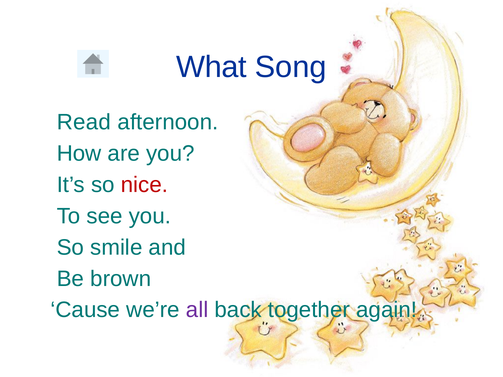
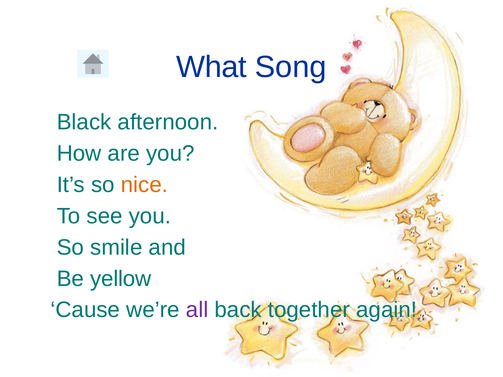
Read: Read -> Black
nice colour: red -> orange
brown: brown -> yellow
